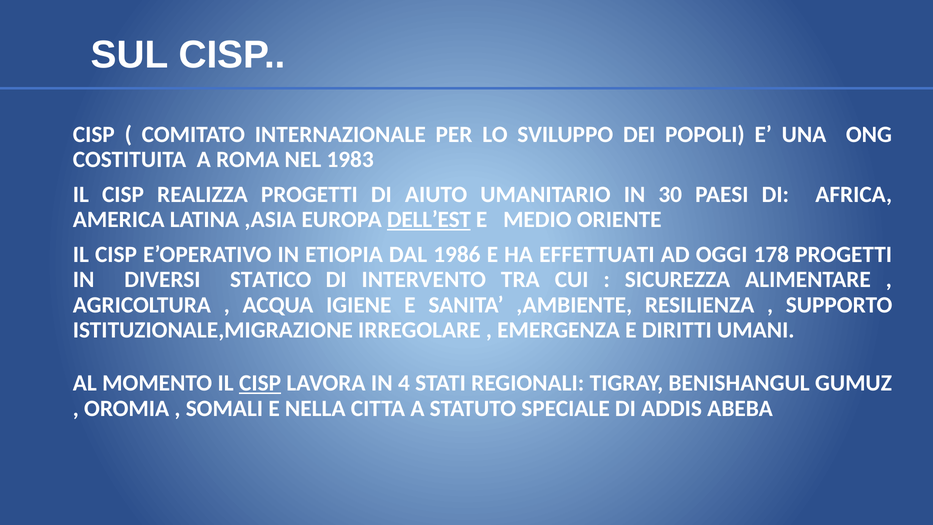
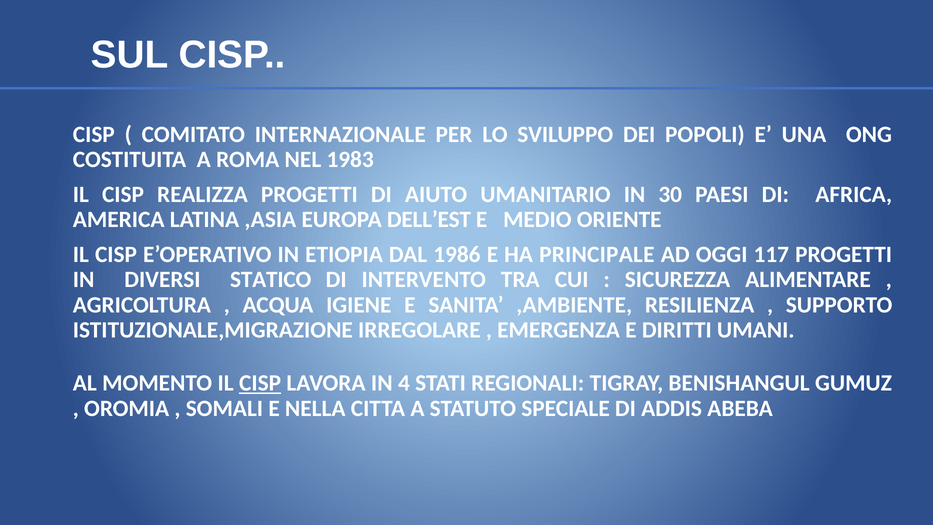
DELL’EST underline: present -> none
EFFETTUATI: EFFETTUATI -> PRINCIPALE
178: 178 -> 117
